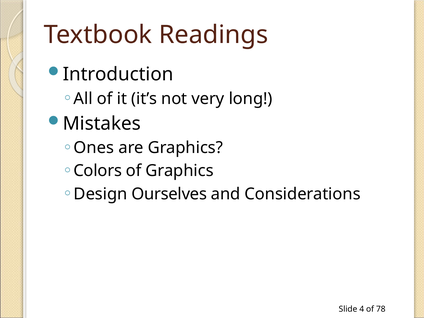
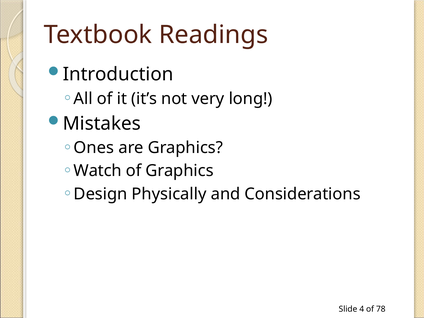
Colors: Colors -> Watch
Ourselves: Ourselves -> Physically
